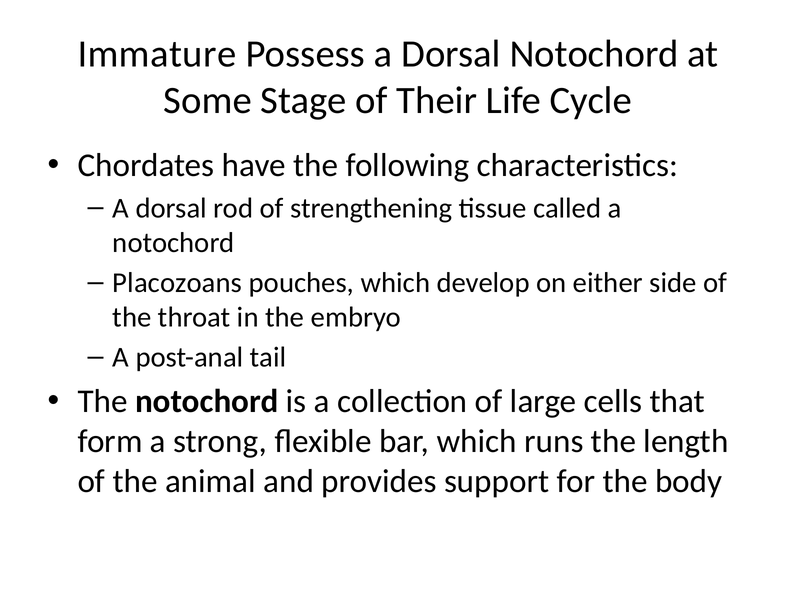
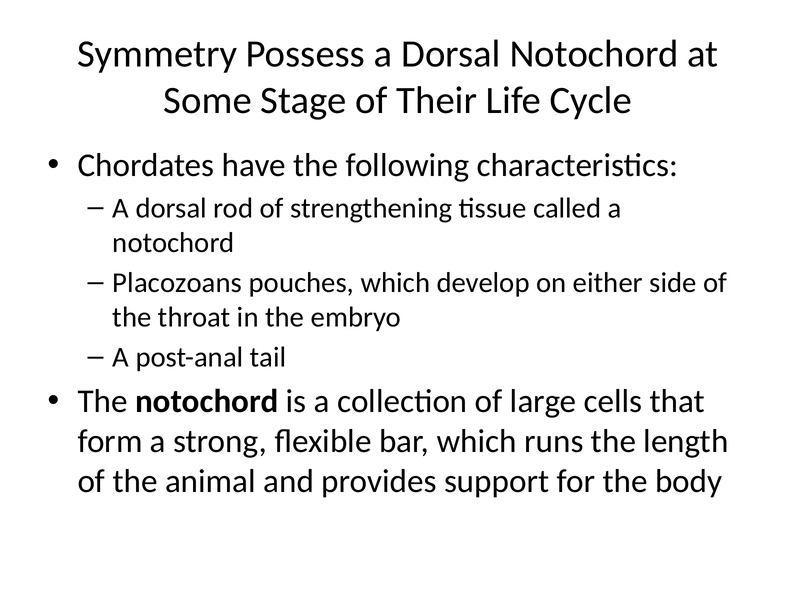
Immature: Immature -> Symmetry
